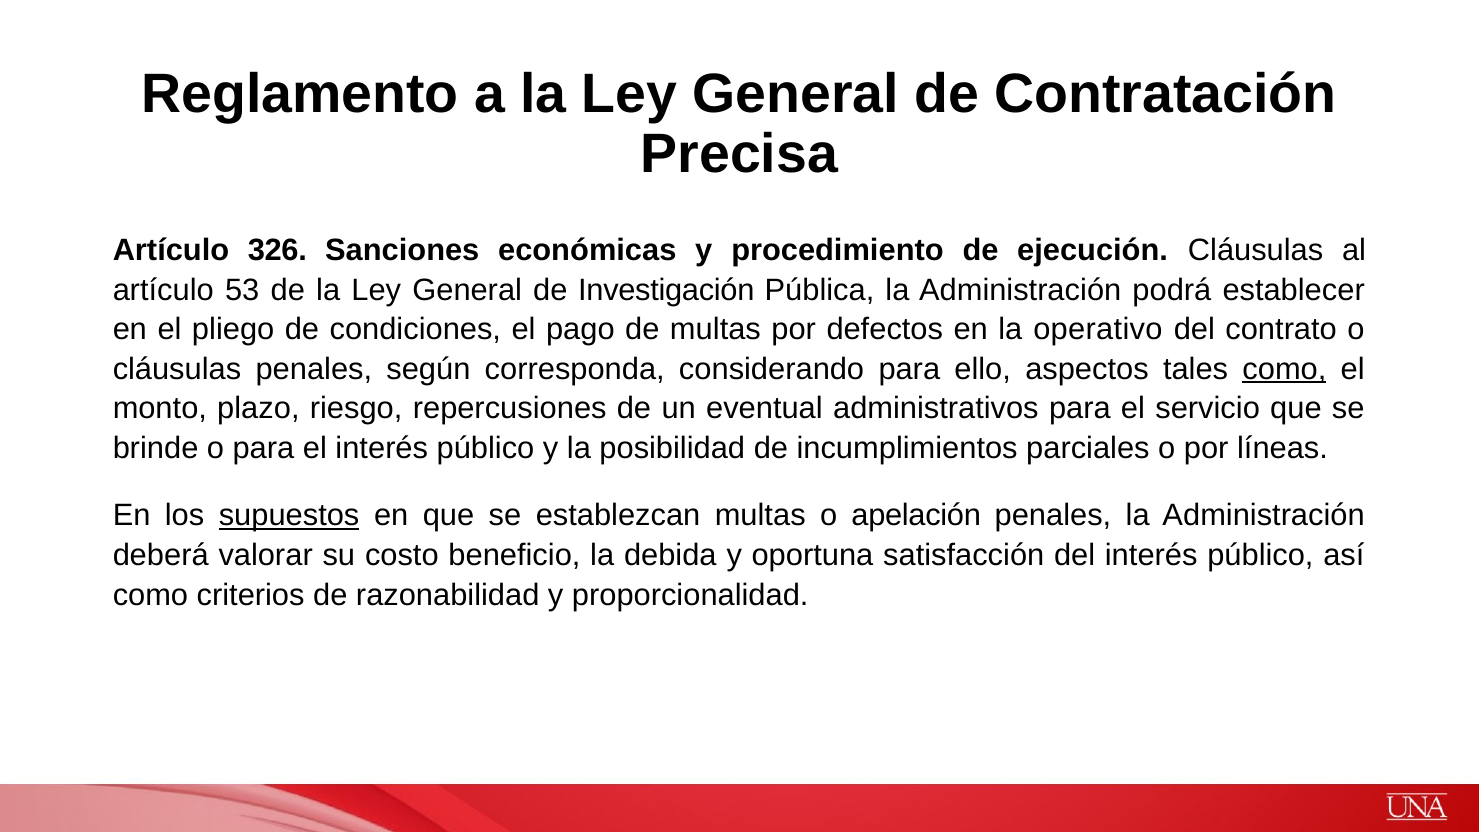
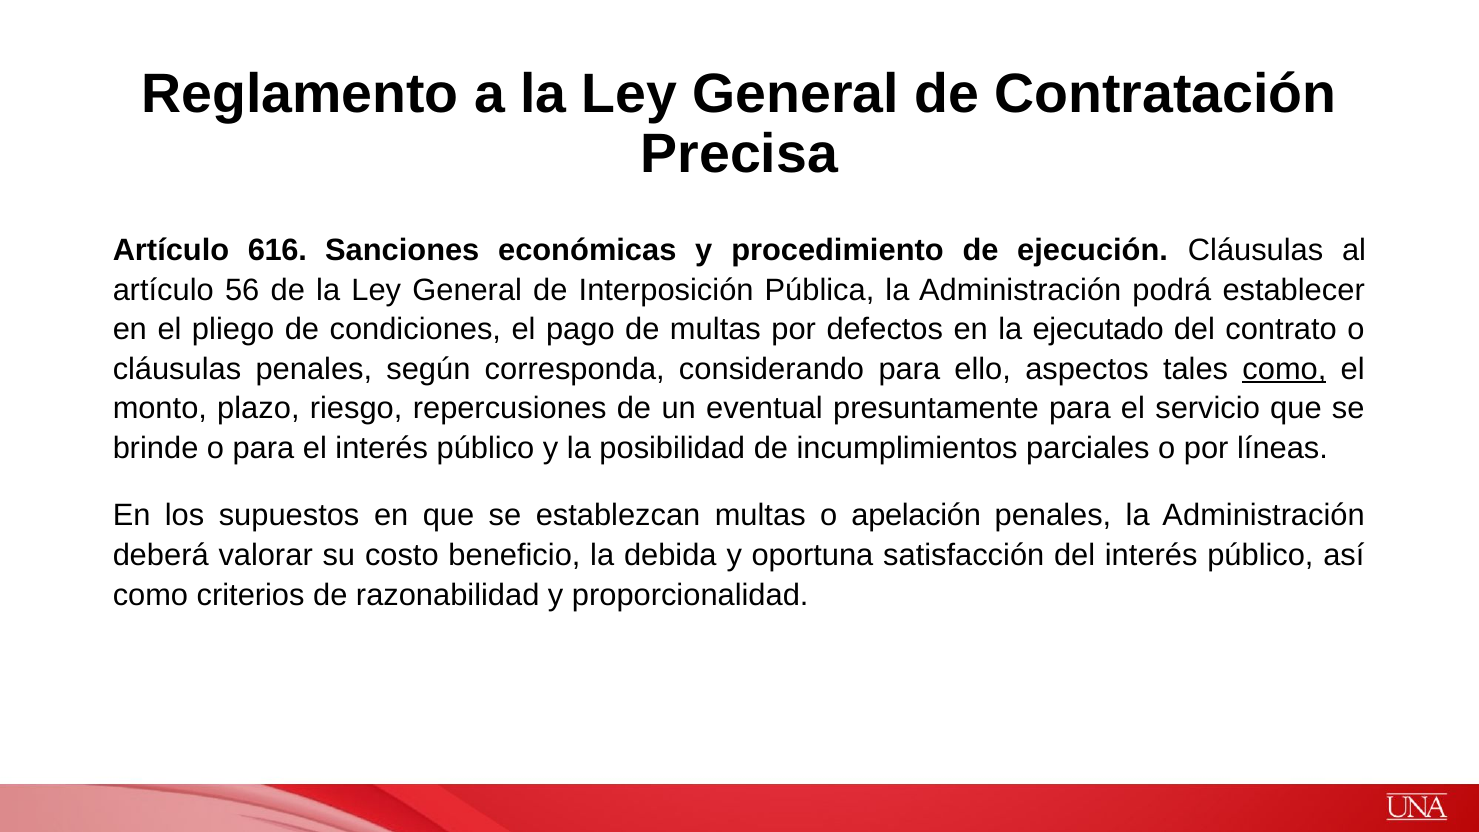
326: 326 -> 616
53: 53 -> 56
Investigación: Investigación -> Interposición
operativo: operativo -> ejecutado
administrativos: administrativos -> presuntamente
supuestos underline: present -> none
